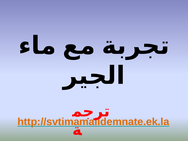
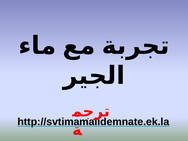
http://svtimamalidemnate.ek.la colour: orange -> black
